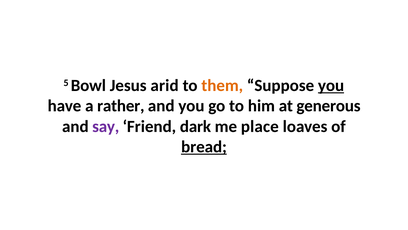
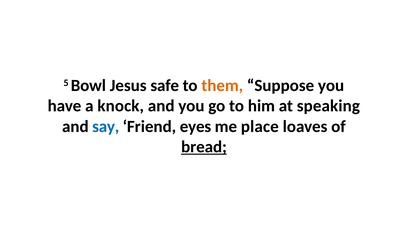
arid: arid -> safe
you at (331, 85) underline: present -> none
rather: rather -> knock
generous: generous -> speaking
say colour: purple -> blue
dark: dark -> eyes
